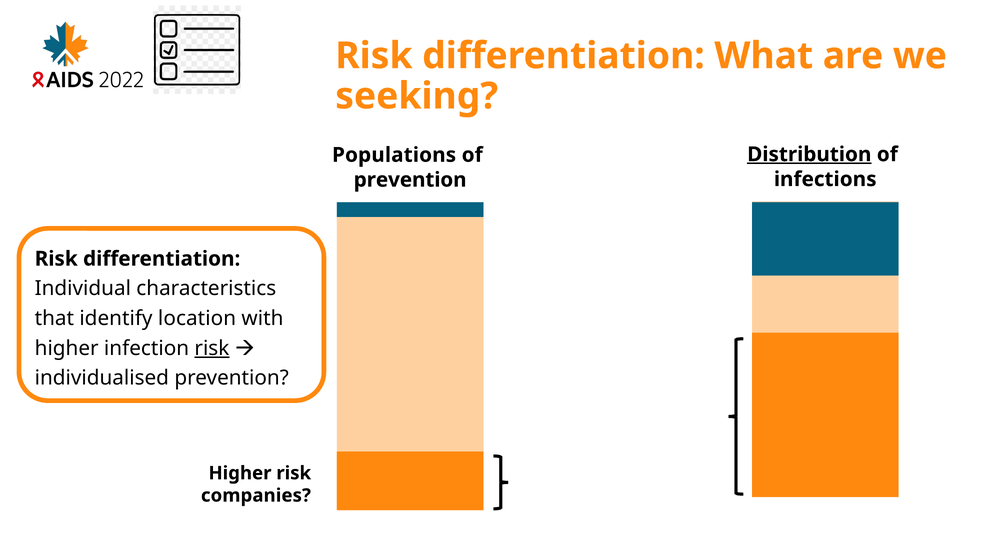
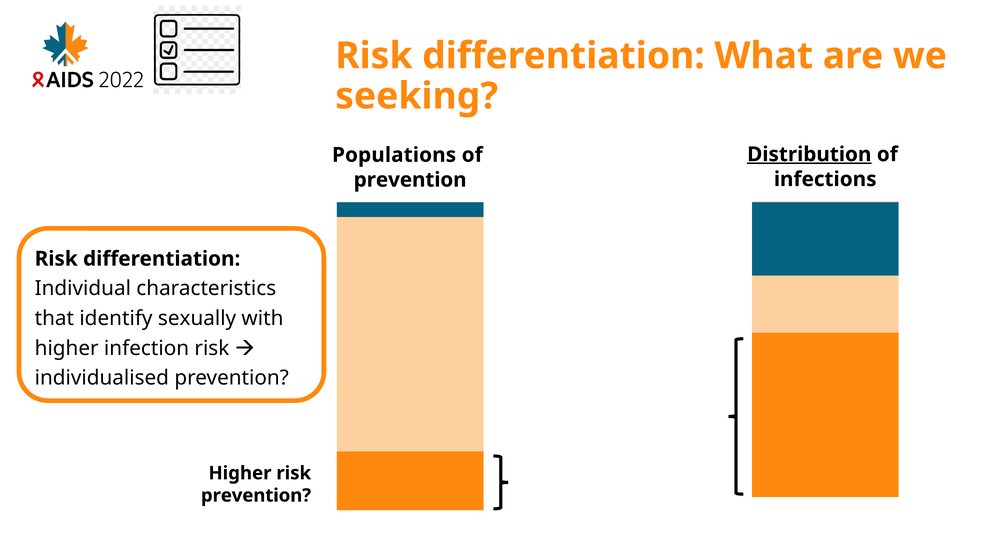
location: location -> sexually
risk at (212, 348) underline: present -> none
companies at (256, 495): companies -> prevention
